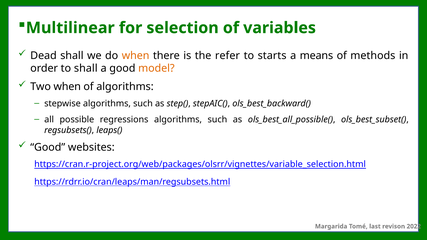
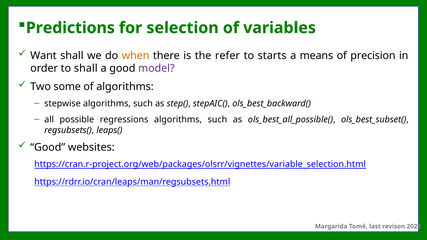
Multilinear: Multilinear -> Predictions
Dead: Dead -> Want
methods: methods -> precision
model colour: orange -> purple
Two when: when -> some
